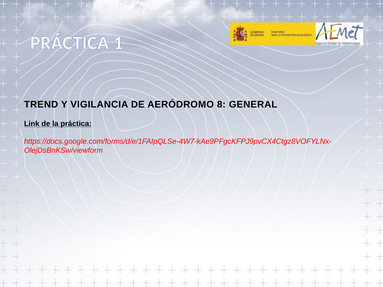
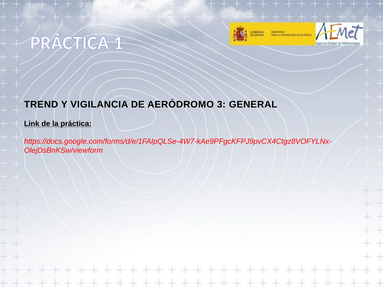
8: 8 -> 3
